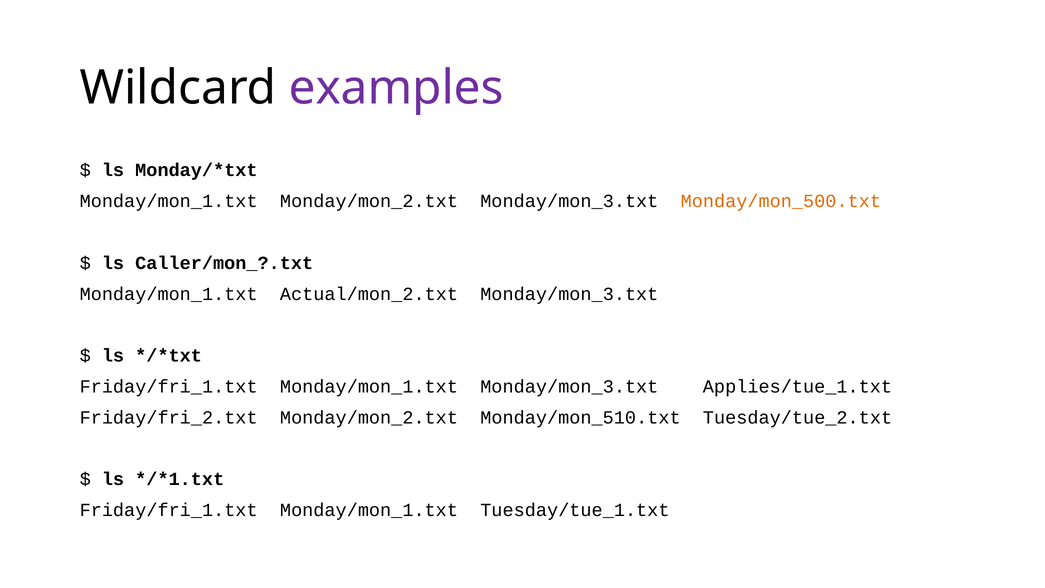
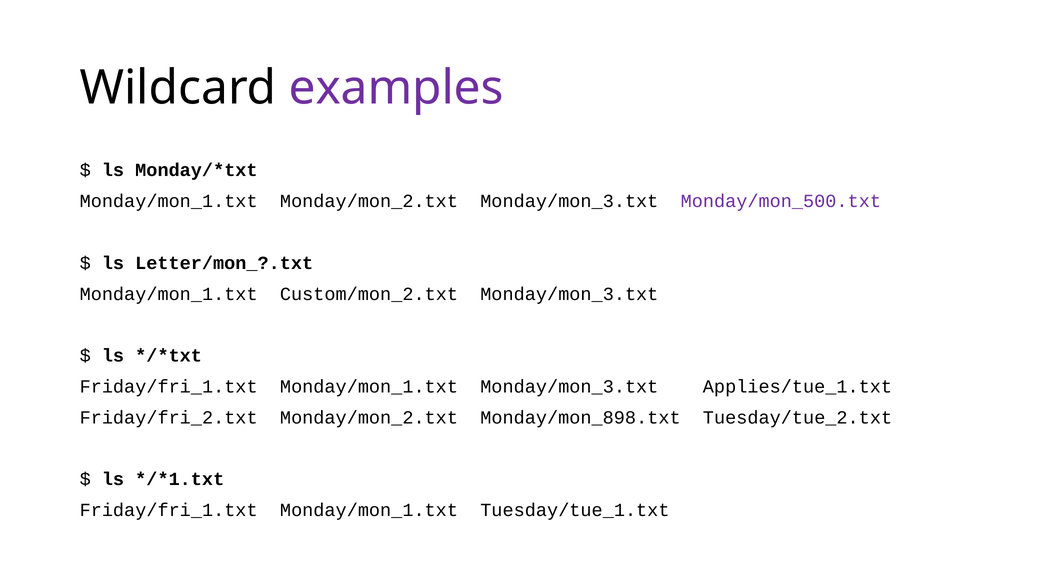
Monday/mon_500.txt colour: orange -> purple
Caller/mon_?.txt: Caller/mon_?.txt -> Letter/mon_?.txt
Actual/mon_2.txt: Actual/mon_2.txt -> Custom/mon_2.txt
Monday/mon_510.txt: Monday/mon_510.txt -> Monday/mon_898.txt
